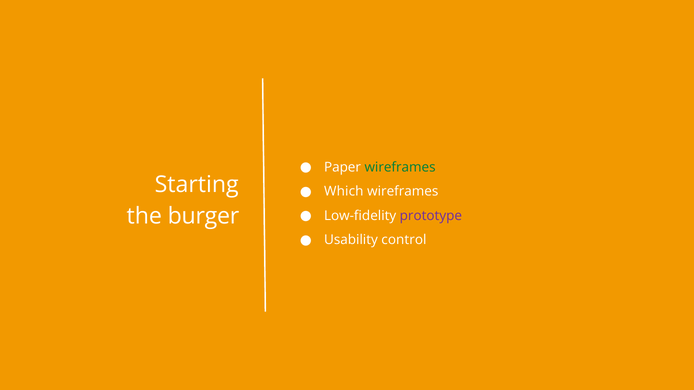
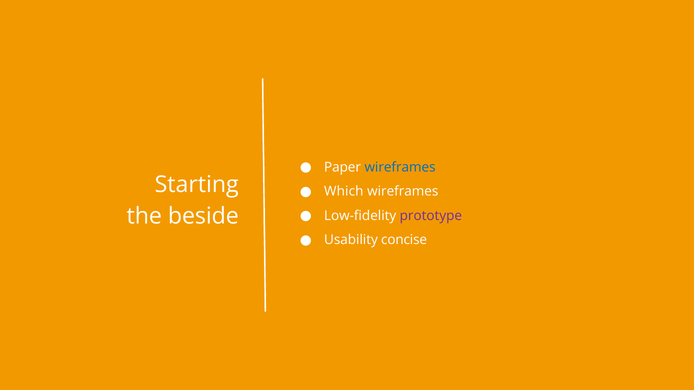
wireframes at (400, 167) colour: green -> blue
burger: burger -> beside
control: control -> concise
